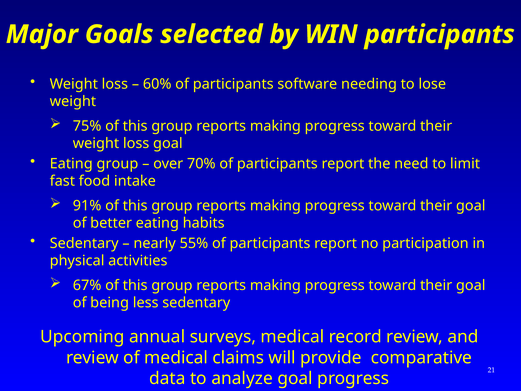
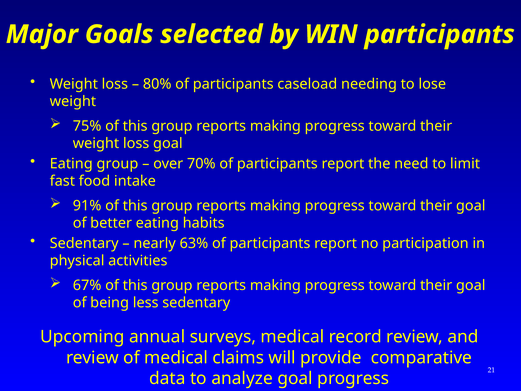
60%: 60% -> 80%
software: software -> caseload
55%: 55% -> 63%
